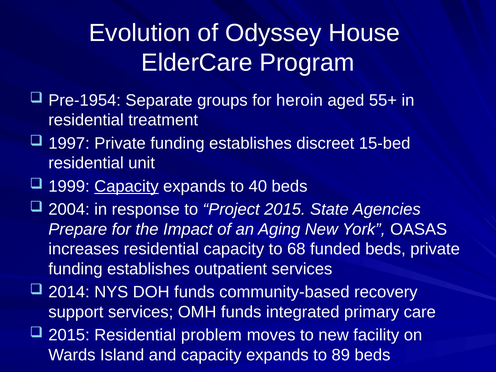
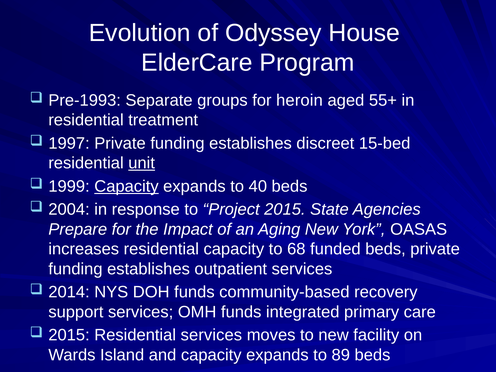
Pre-1954: Pre-1954 -> Pre-1993
unit underline: none -> present
Residential problem: problem -> services
